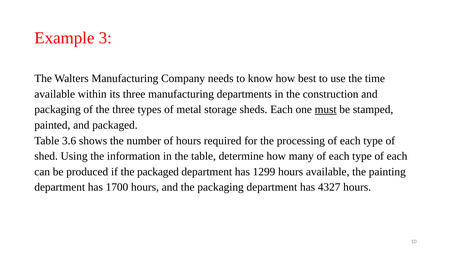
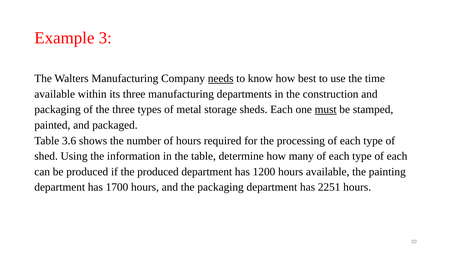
needs underline: none -> present
the packaged: packaged -> produced
1299: 1299 -> 1200
4327: 4327 -> 2251
